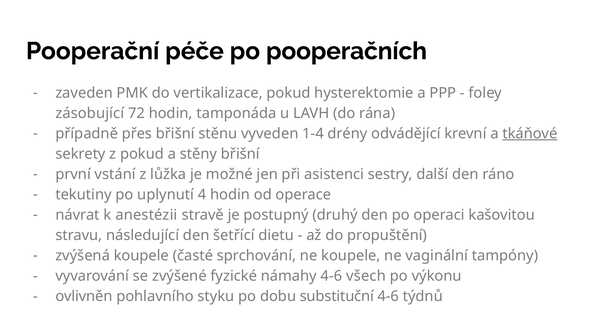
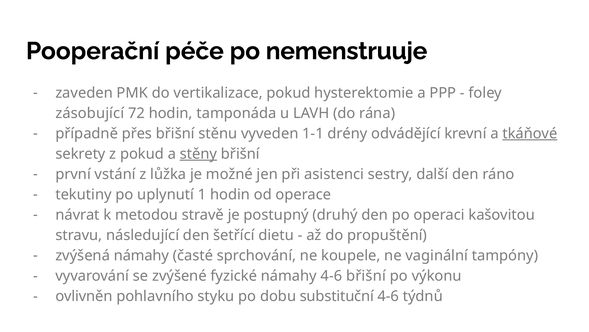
pooperačních: pooperačních -> nemenstruuje
1-4: 1-4 -> 1-1
stěny underline: none -> present
4: 4 -> 1
anestézii: anestézii -> metodou
zvýšená koupele: koupele -> námahy
4-6 všech: všech -> břišní
